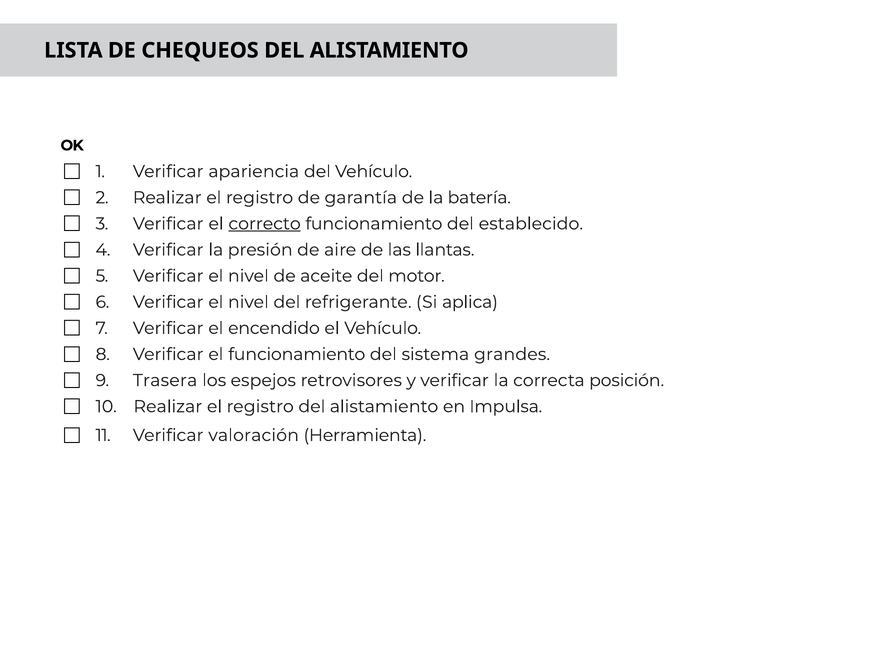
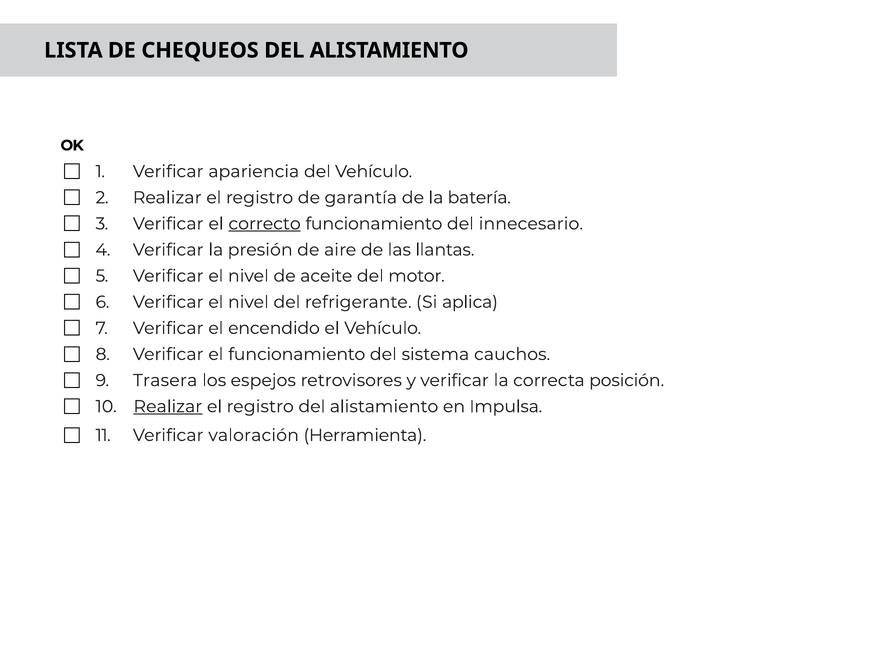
establecido: establecido -> innecesario
grandes: grandes -> cauchos
Realizar at (168, 406) underline: none -> present
